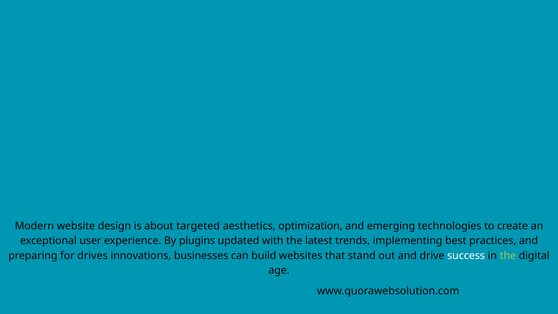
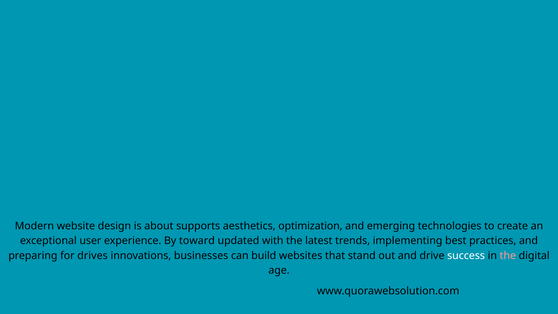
targeted: targeted -> supports
plugins: plugins -> toward
the at (508, 255) colour: light green -> pink
